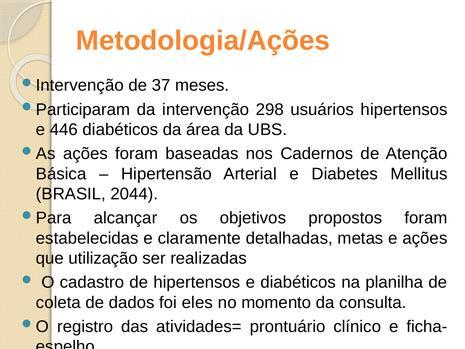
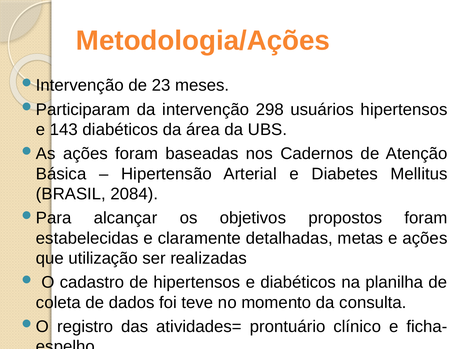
37: 37 -> 23
446: 446 -> 143
2044: 2044 -> 2084
eles: eles -> teve
